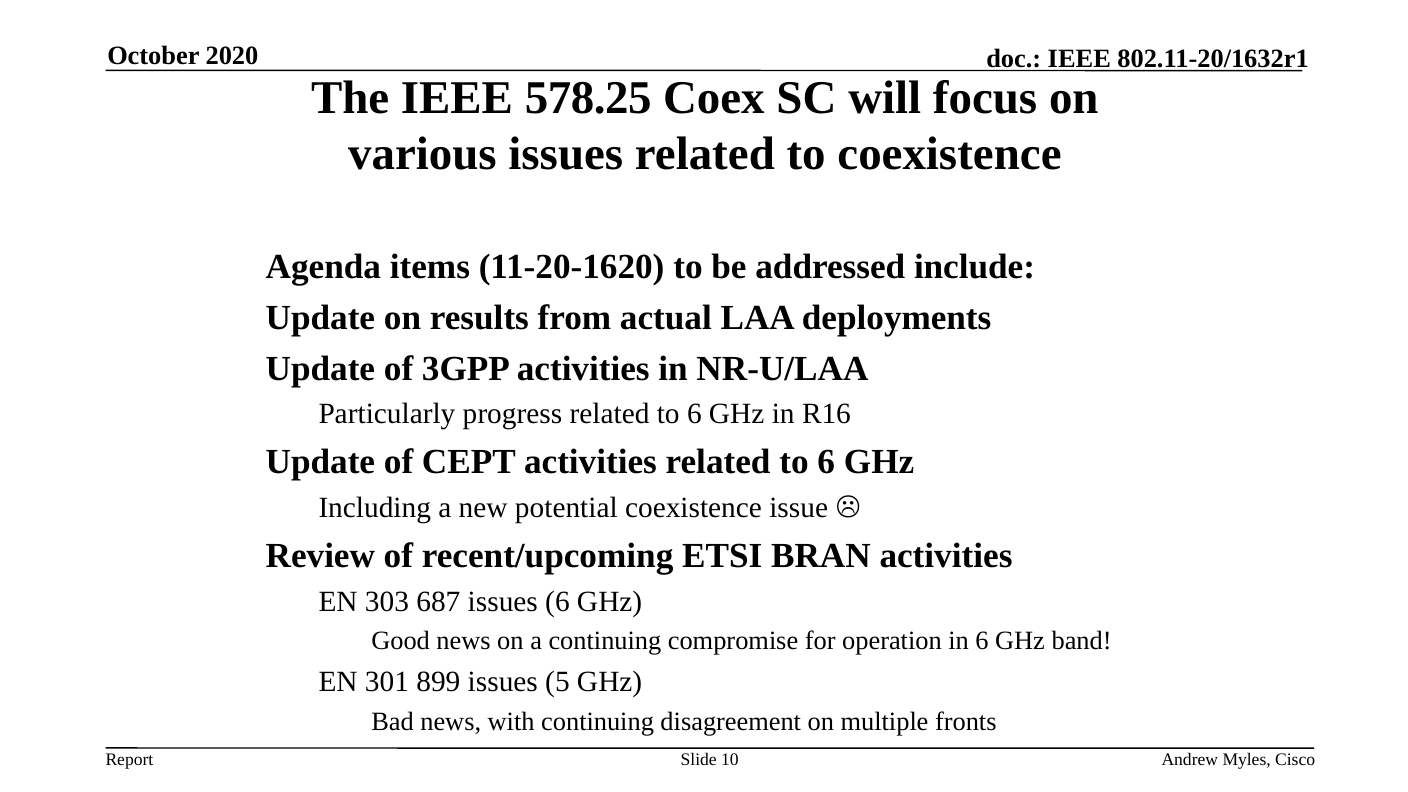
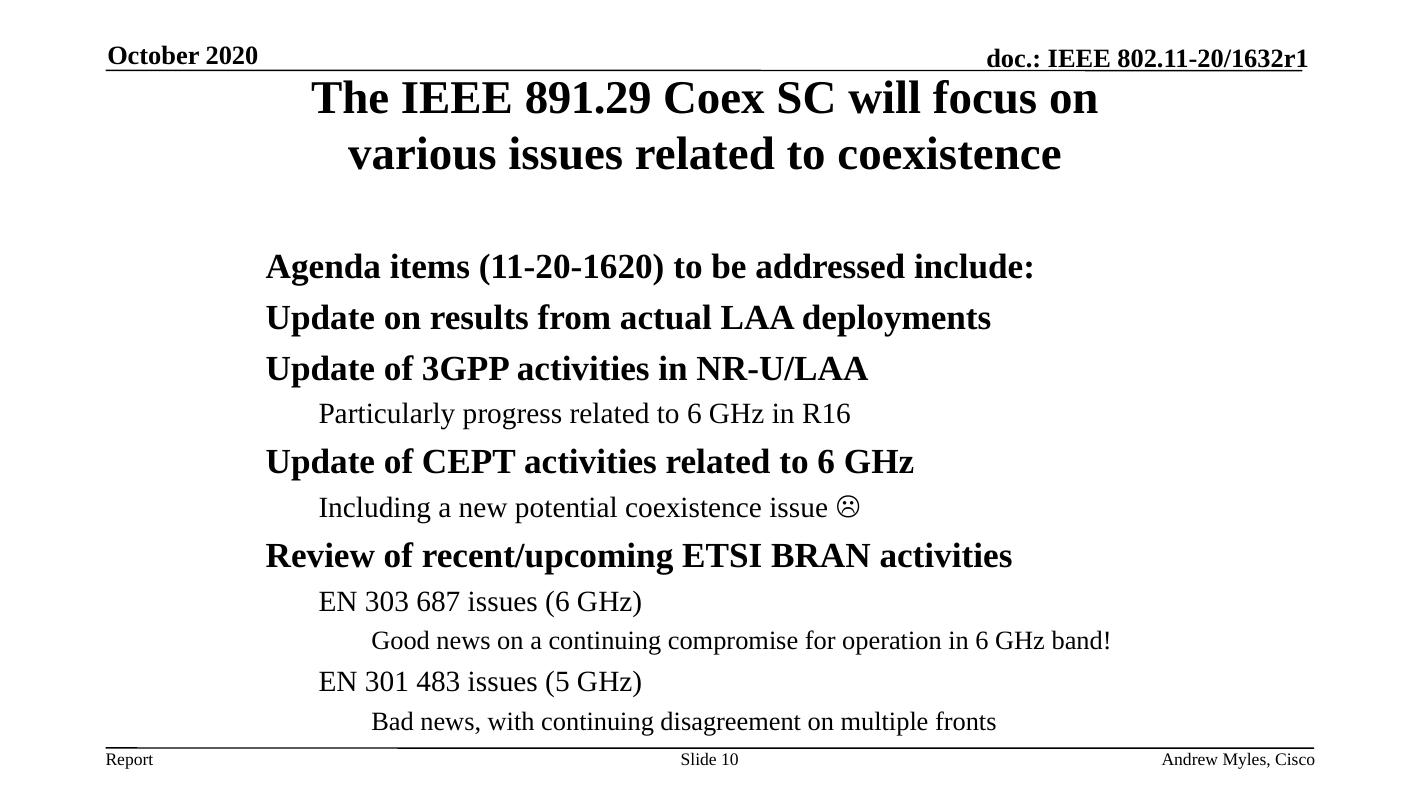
578.25: 578.25 -> 891.29
899: 899 -> 483
